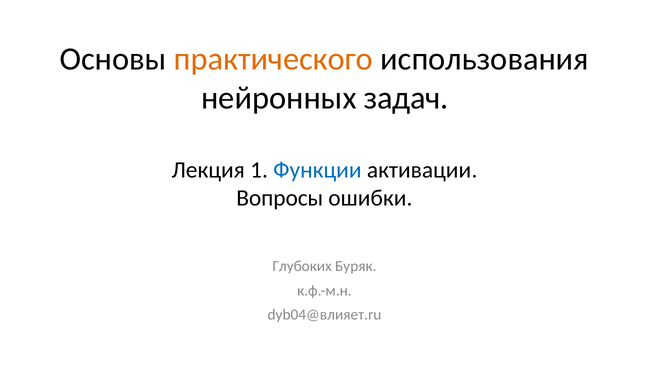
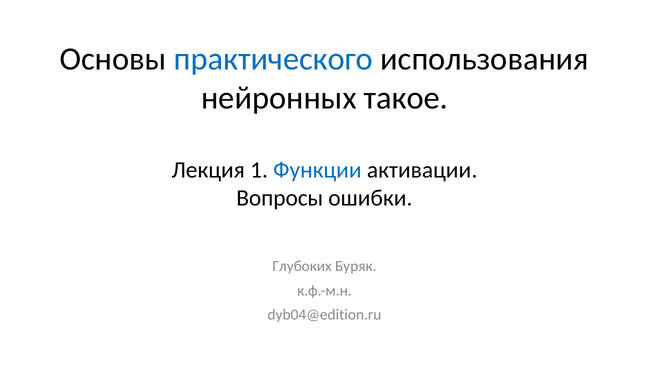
практического colour: orange -> blue
задач: задач -> такое
dyb04@влияет.ru: dyb04@влияет.ru -> dyb04@edition.ru
